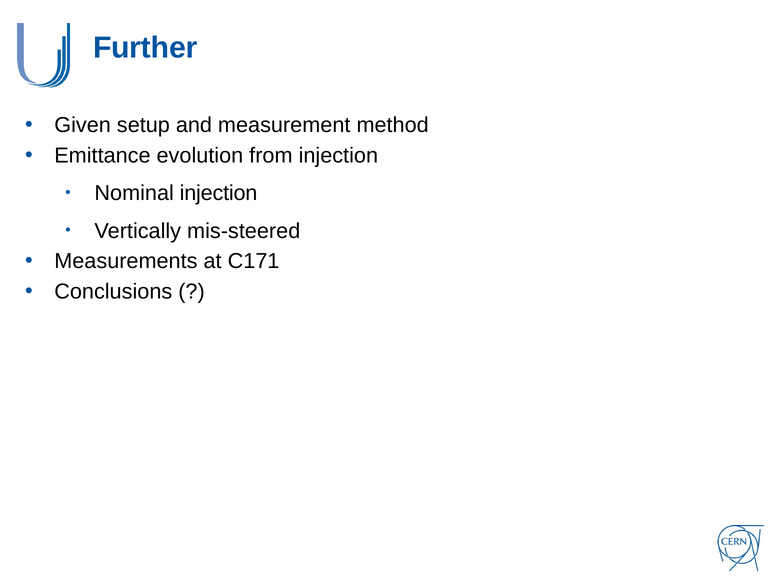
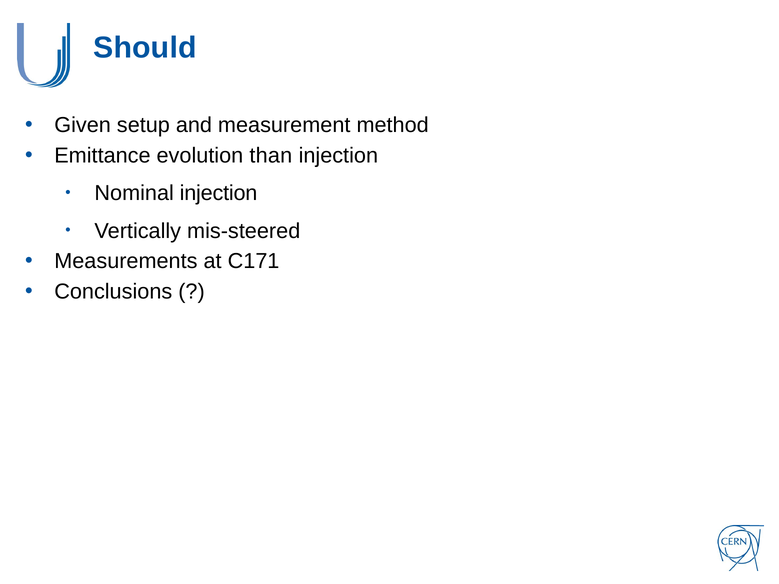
Further: Further -> Should
from: from -> than
